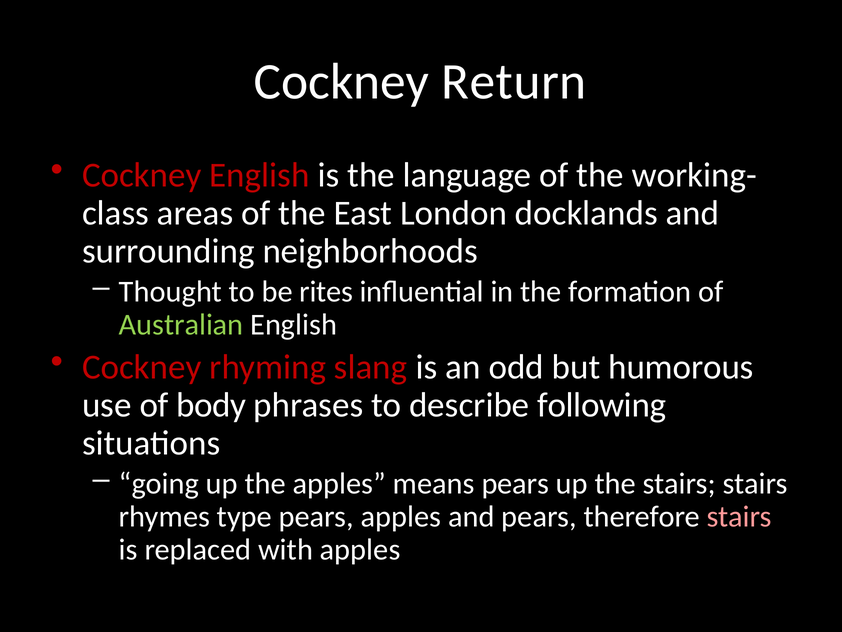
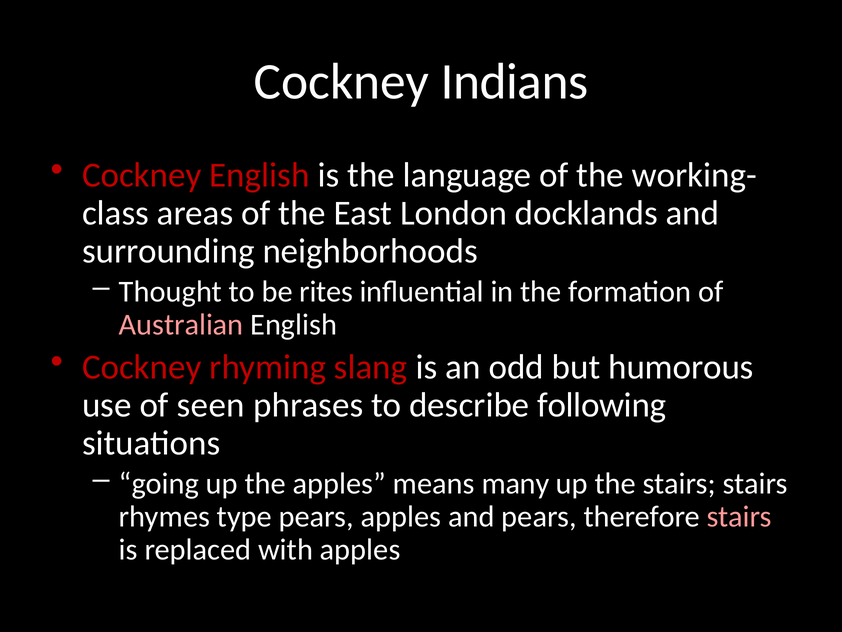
Return: Return -> Indians
Australian colour: light green -> pink
body: body -> seen
means pears: pears -> many
